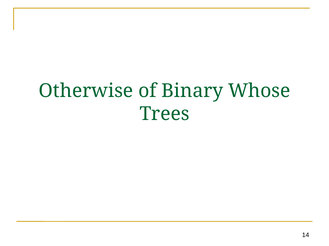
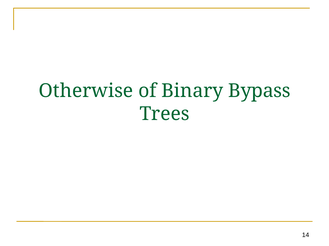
Whose: Whose -> Bypass
